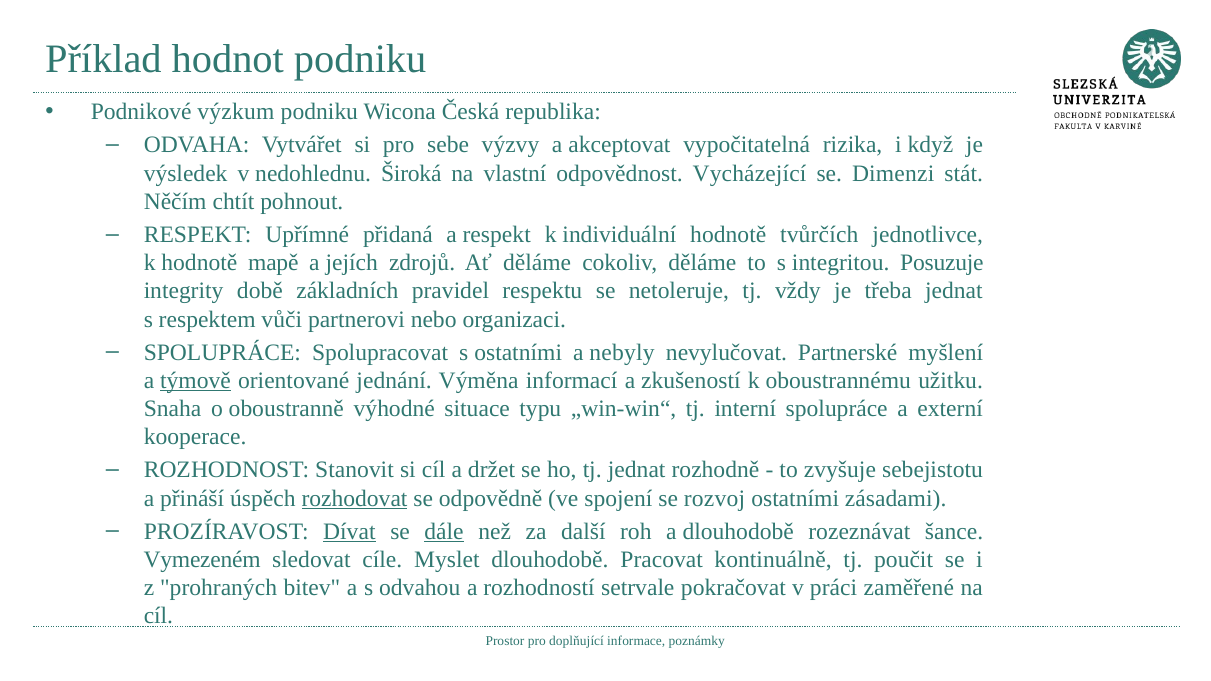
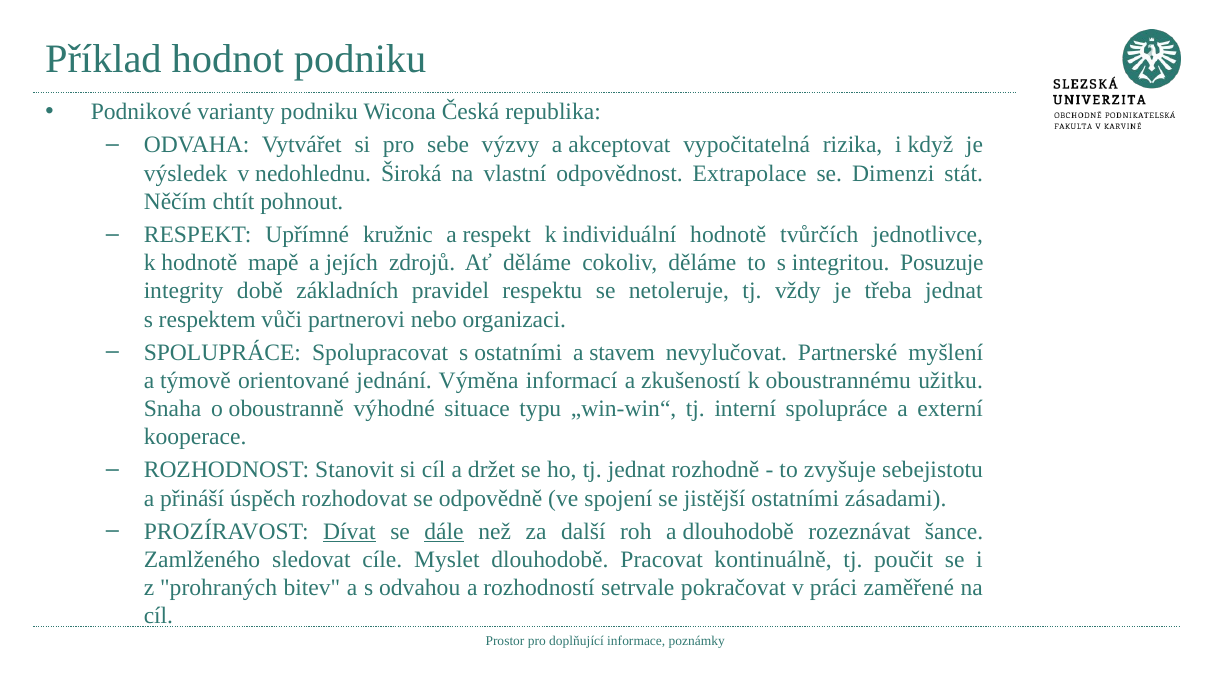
výzkum: výzkum -> varianty
Vycházející: Vycházející -> Extrapolace
přidaná: přidaná -> kružnic
nebyly: nebyly -> stavem
týmově underline: present -> none
rozhodovat underline: present -> none
rozvoj: rozvoj -> jistější
Vymezeném: Vymezeném -> Zamlženého
